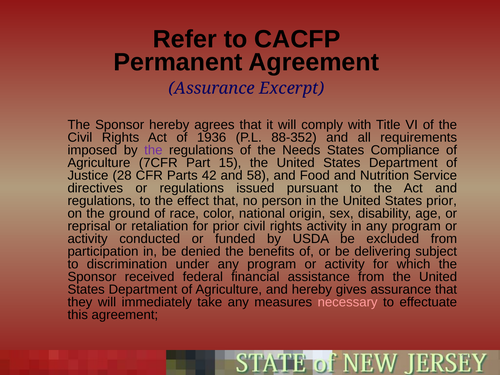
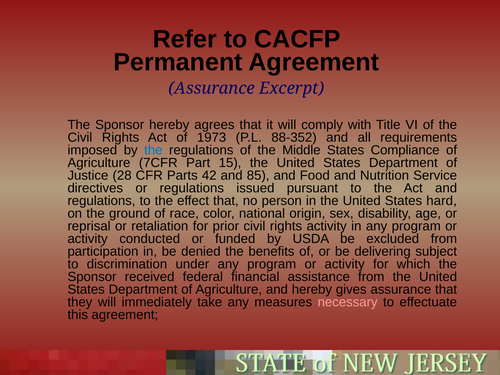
1936: 1936 -> 1973
the at (153, 150) colour: purple -> blue
Needs: Needs -> Middle
58: 58 -> 85
States prior: prior -> hard
